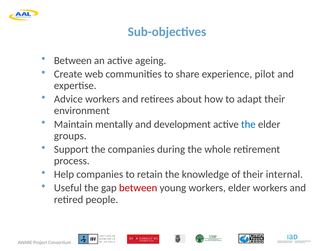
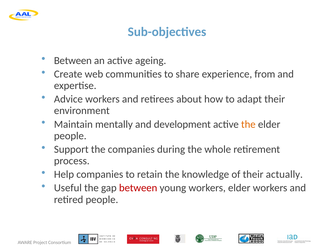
pilot: pilot -> from
the at (248, 124) colour: blue -> orange
groups at (70, 136): groups -> people
internal: internal -> actually
